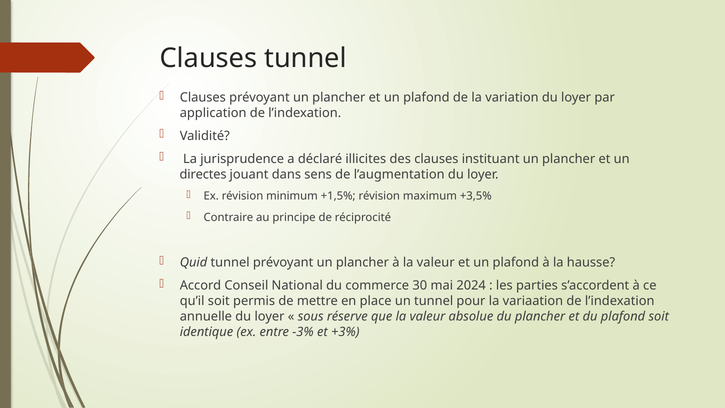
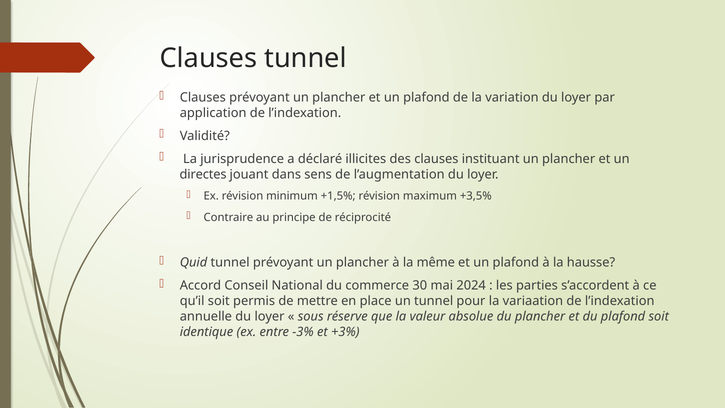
à la valeur: valeur -> même
